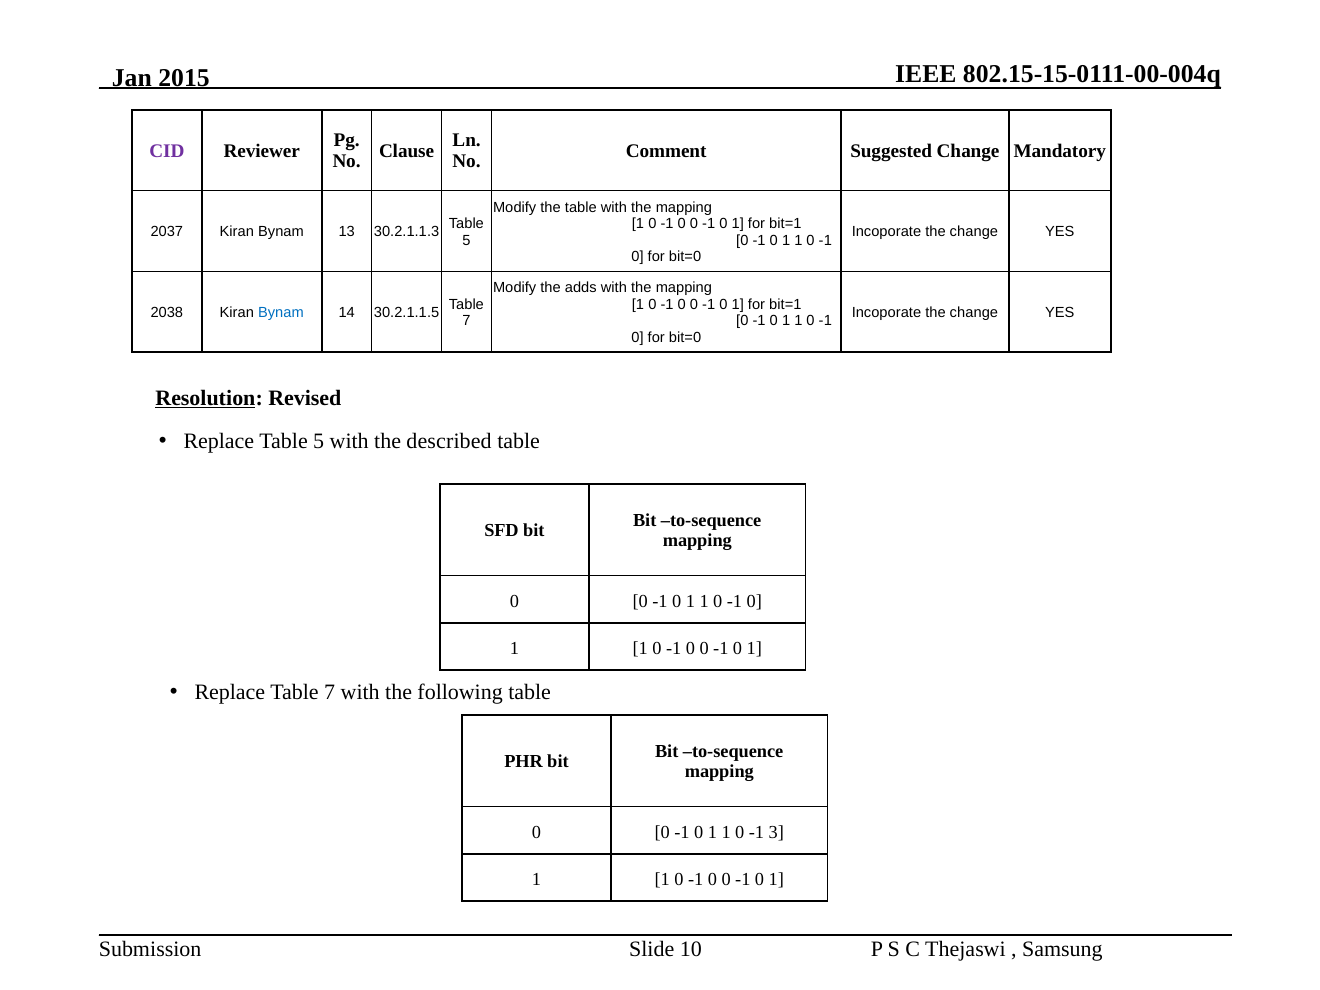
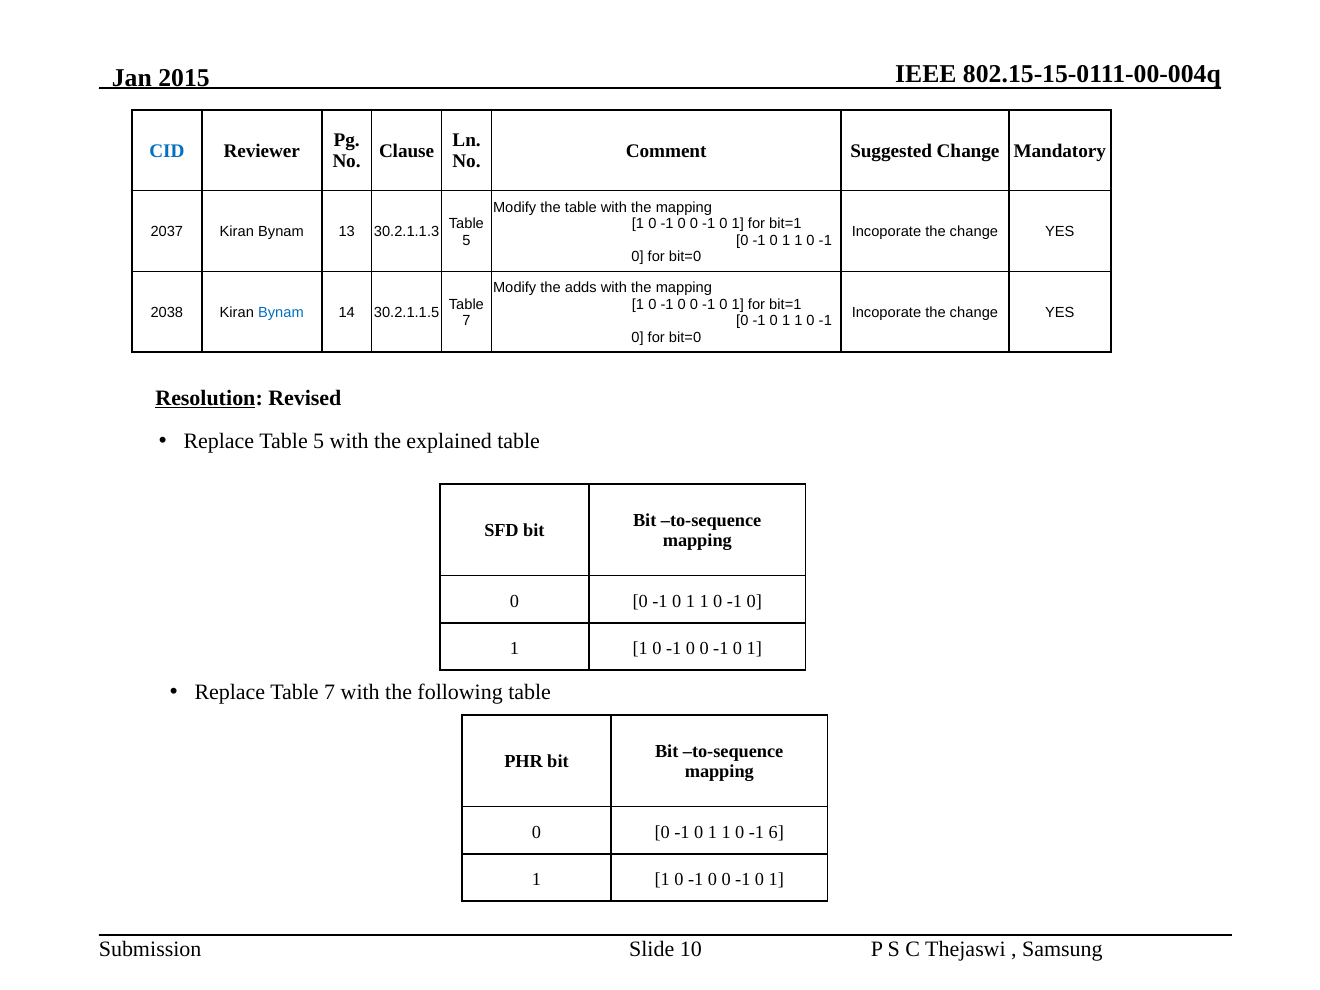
CID colour: purple -> blue
described: described -> explained
3: 3 -> 6
